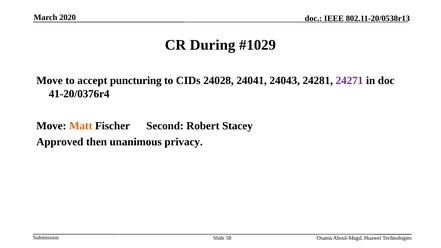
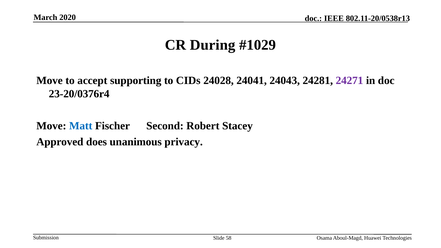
puncturing: puncturing -> supporting
41-20/0376r4: 41-20/0376r4 -> 23-20/0376r4
Matt colour: orange -> blue
then: then -> does
